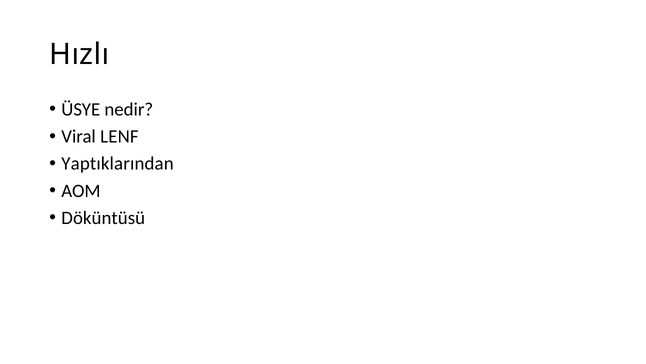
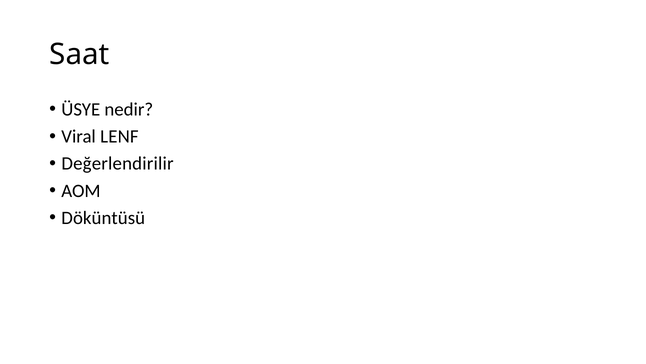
Hızlı: Hızlı -> Saat
Yaptıklarından: Yaptıklarından -> Değerlendirilir
